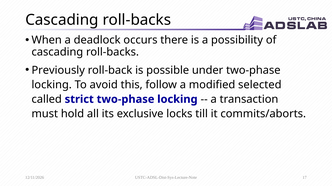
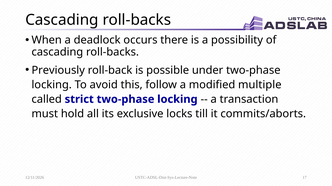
selected: selected -> multiple
